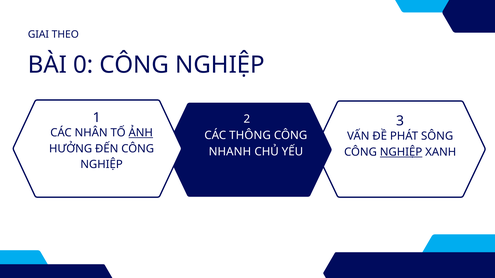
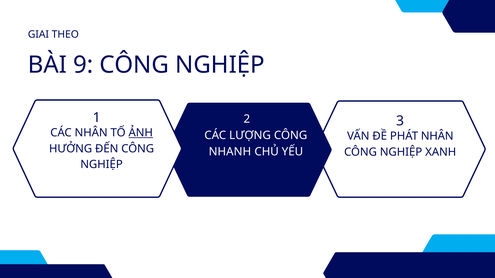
0: 0 -> 9
THÔNG: THÔNG -> LƯỢNG
PHÁT SÔNG: SÔNG -> NHÂN
NGHIỆP at (401, 152) underline: present -> none
